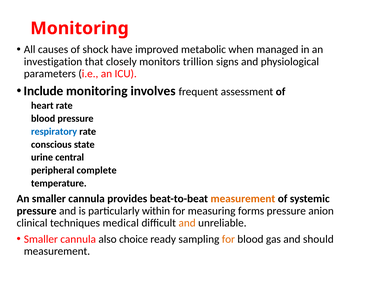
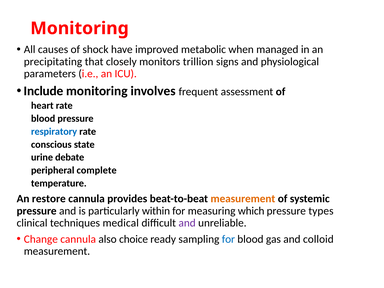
investigation: investigation -> precipitating
central: central -> debate
An smaller: smaller -> restore
forms: forms -> which
anion: anion -> types
and at (187, 223) colour: orange -> purple
Smaller at (41, 239): Smaller -> Change
for at (228, 239) colour: orange -> blue
should: should -> colloid
